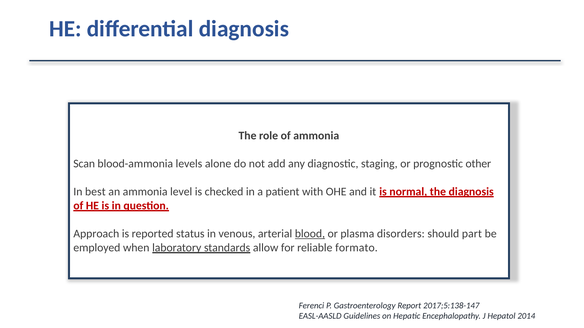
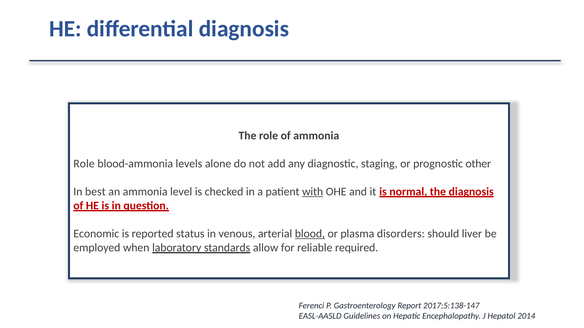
Scan at (84, 164): Scan -> Role
with underline: none -> present
Approach: Approach -> Economic
part: part -> liver
formato: formato -> required
